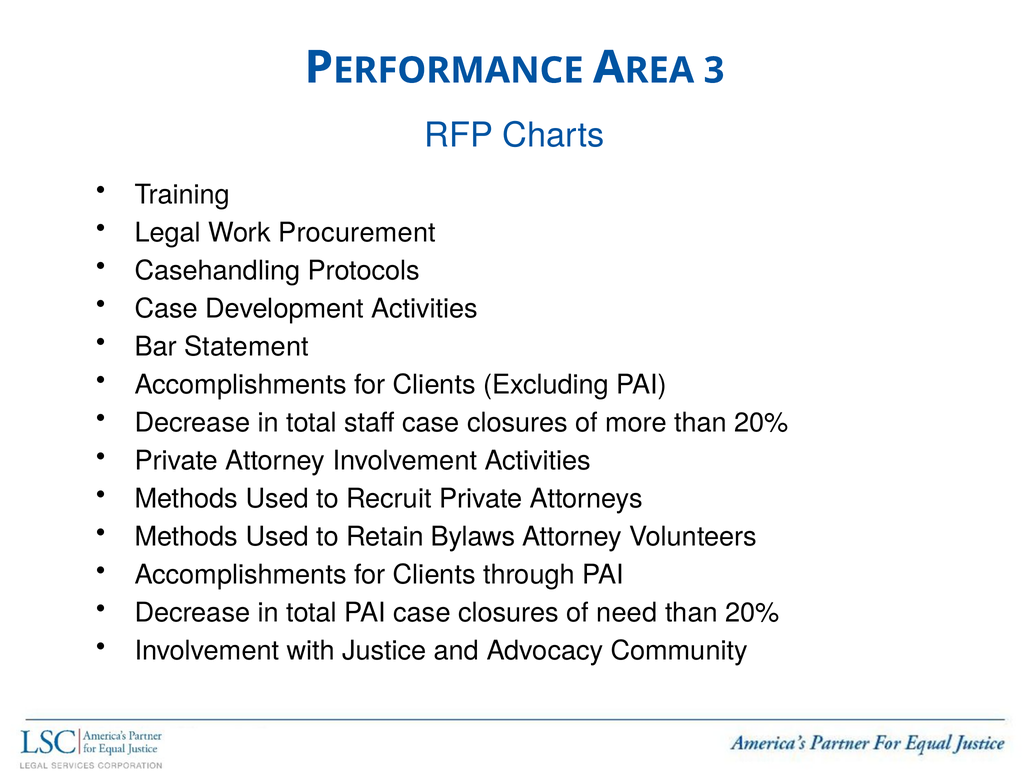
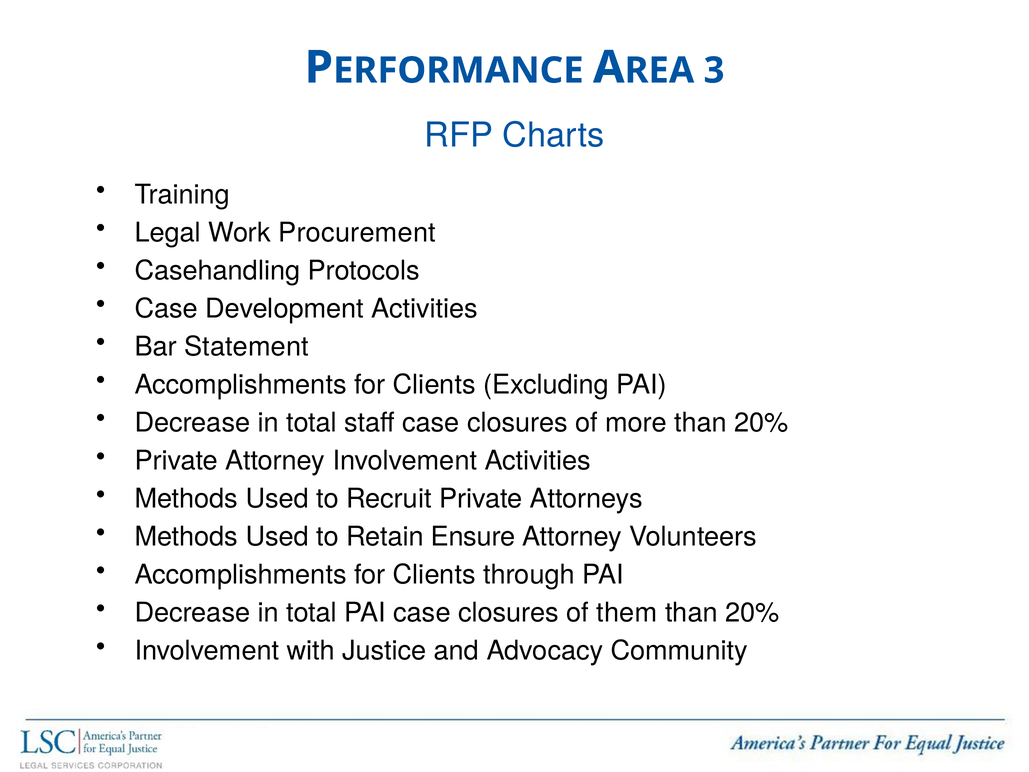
Bylaws: Bylaws -> Ensure
need: need -> them
